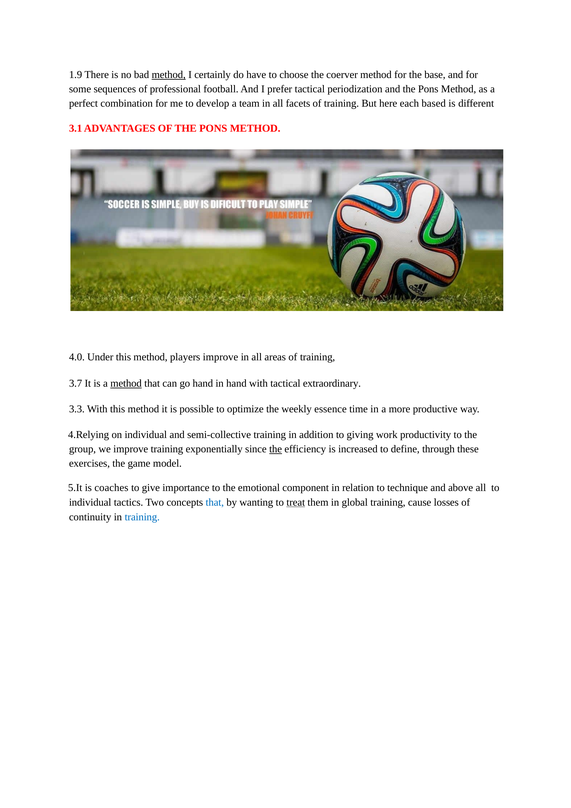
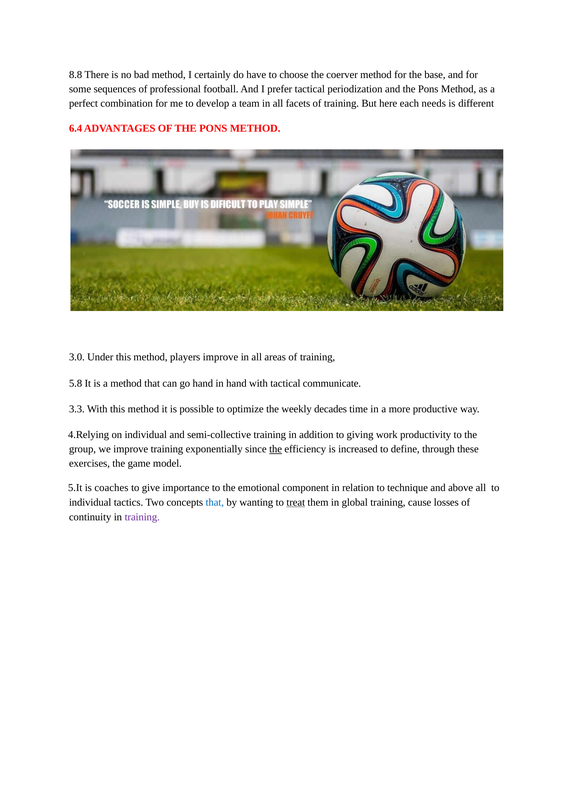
1.9: 1.9 -> 8.8
method at (169, 75) underline: present -> none
based: based -> needs
3.1: 3.1 -> 6.4
4.0: 4.0 -> 3.0
3.7: 3.7 -> 5.8
method at (126, 383) underline: present -> none
extraordinary: extraordinary -> communicate
essence: essence -> decades
training at (142, 517) colour: blue -> purple
